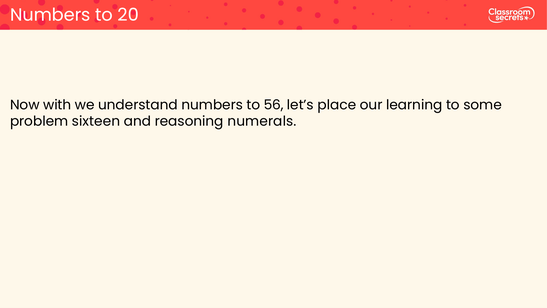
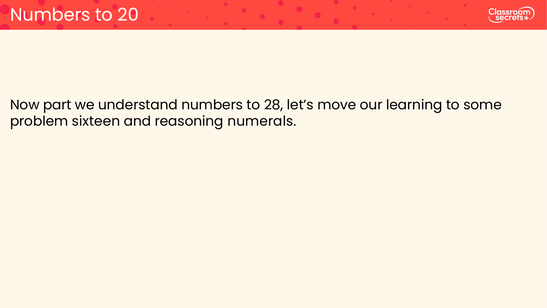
with: with -> part
56: 56 -> 28
place: place -> move
